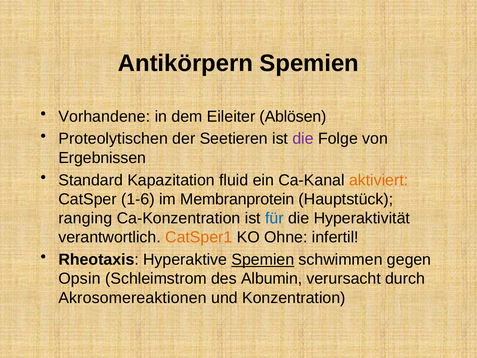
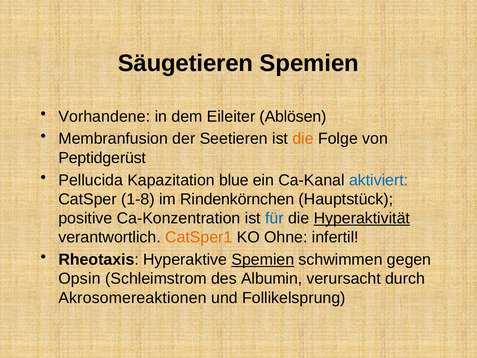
Antikörpern: Antikörpern -> Säugetieren
Proteolytischen: Proteolytischen -> Membranfusion
die at (303, 139) colour: purple -> orange
Ergebnissen: Ergebnissen -> Peptidgerüst
Standard: Standard -> Pellucida
fluid: fluid -> blue
aktiviert colour: orange -> blue
1-6: 1-6 -> 1-8
Membranprotein: Membranprotein -> Rindenkörnchen
ranging: ranging -> positive
Hyperaktivität underline: none -> present
Konzentration: Konzentration -> Follikelsprung
